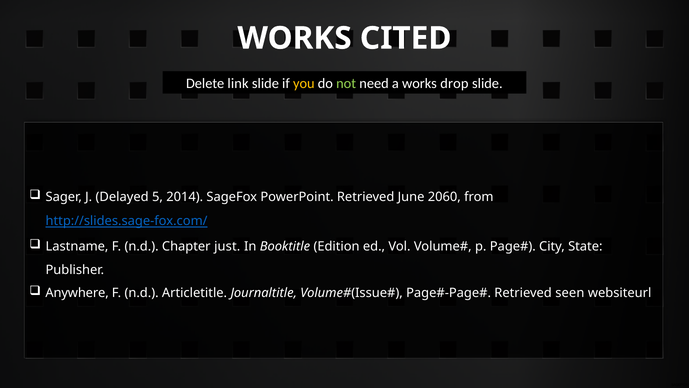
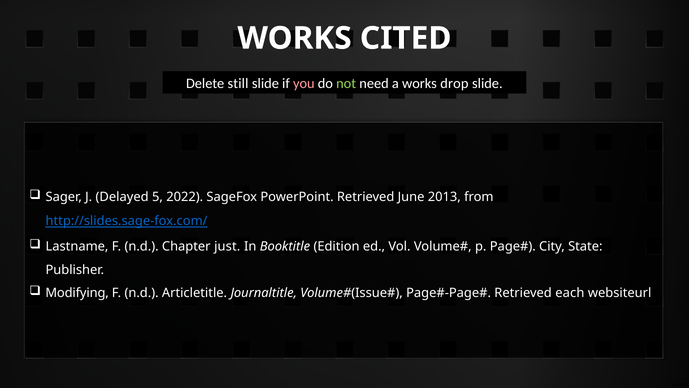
link: link -> still
you colour: yellow -> pink
2014: 2014 -> 2022
2060: 2060 -> 2013
Anywhere: Anywhere -> Modifying
seen: seen -> each
